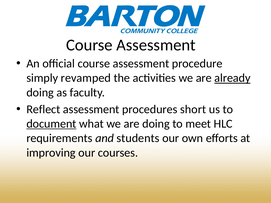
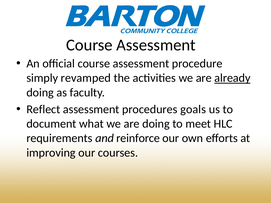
short: short -> goals
document underline: present -> none
students: students -> reinforce
